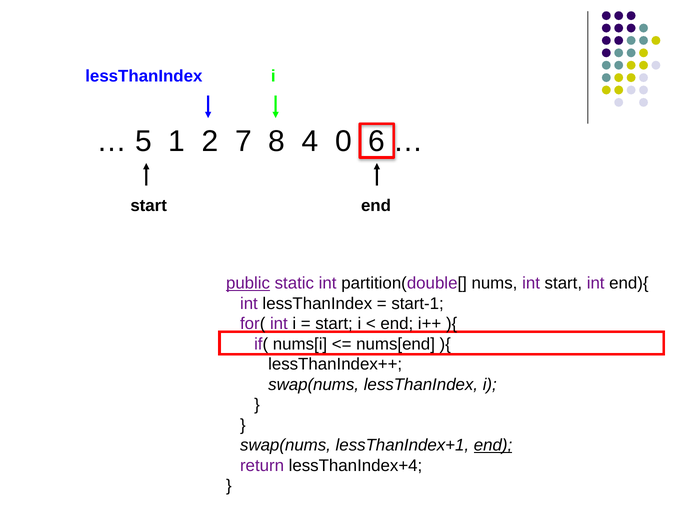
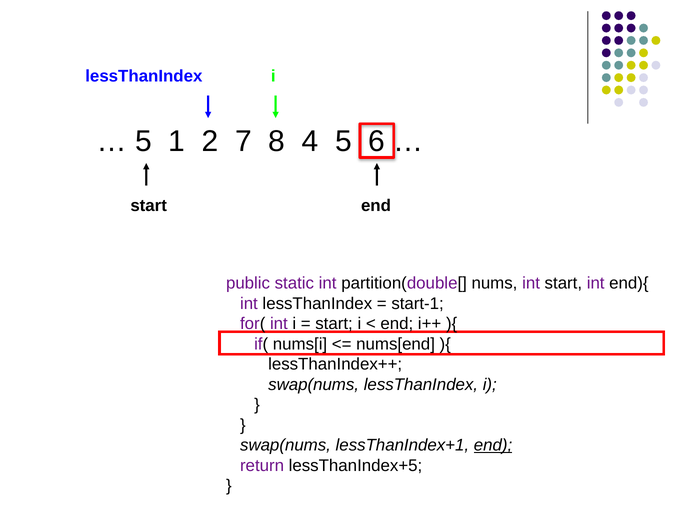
4 0: 0 -> 5
public underline: present -> none
lessThanIndex+4: lessThanIndex+4 -> lessThanIndex+5
